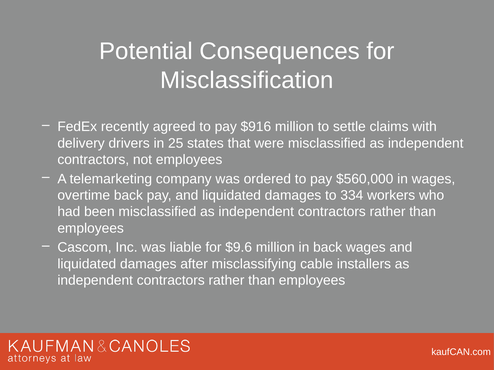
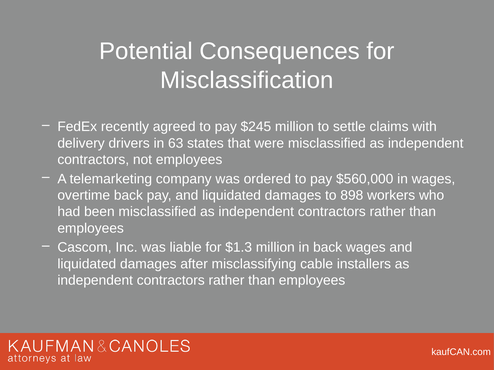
$916: $916 -> $245
25: 25 -> 63
334: 334 -> 898
$9.6: $9.6 -> $1.3
